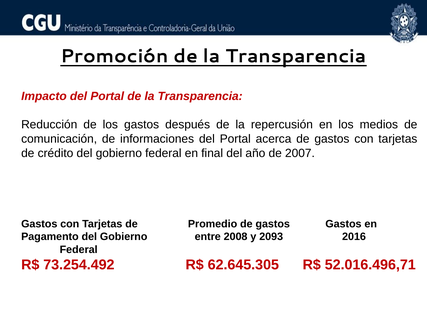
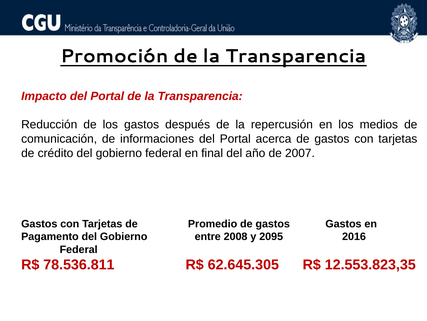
2093: 2093 -> 2095
73.254.492: 73.254.492 -> 78.536.811
52.016.496,71: 52.016.496,71 -> 12.553.823,35
